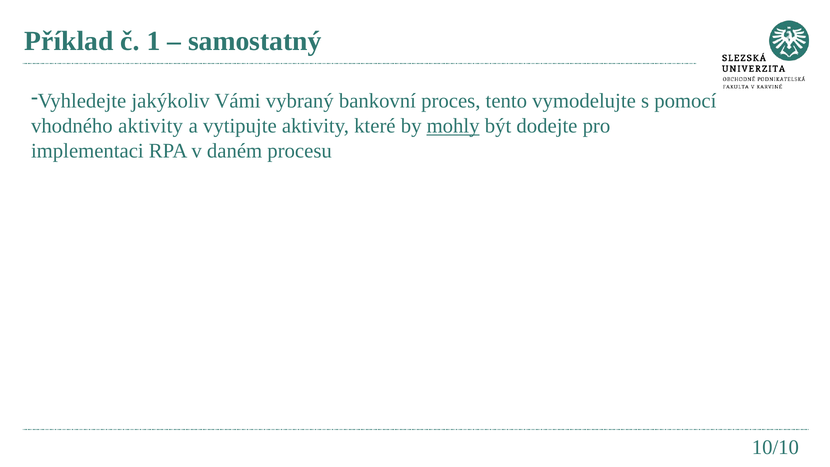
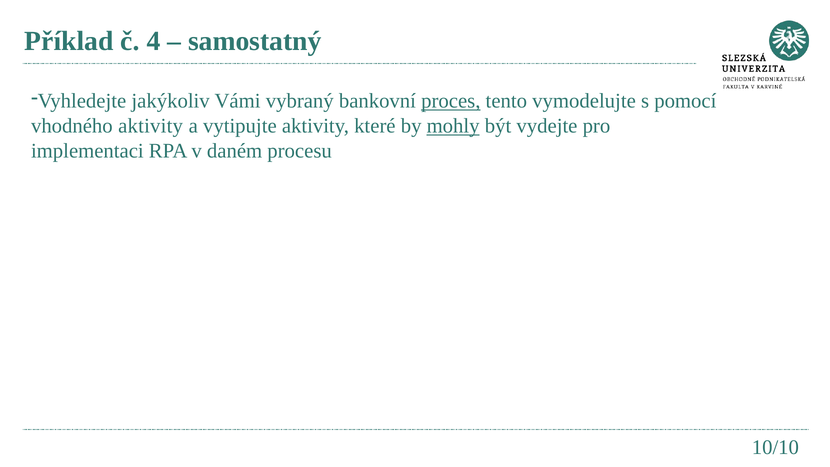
1: 1 -> 4
proces underline: none -> present
dodejte: dodejte -> vydejte
